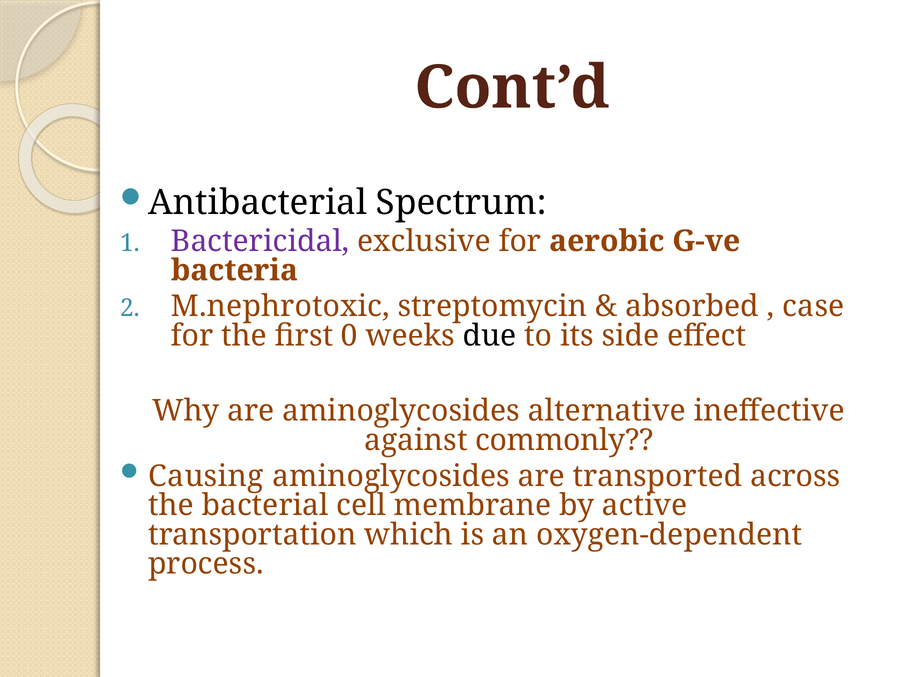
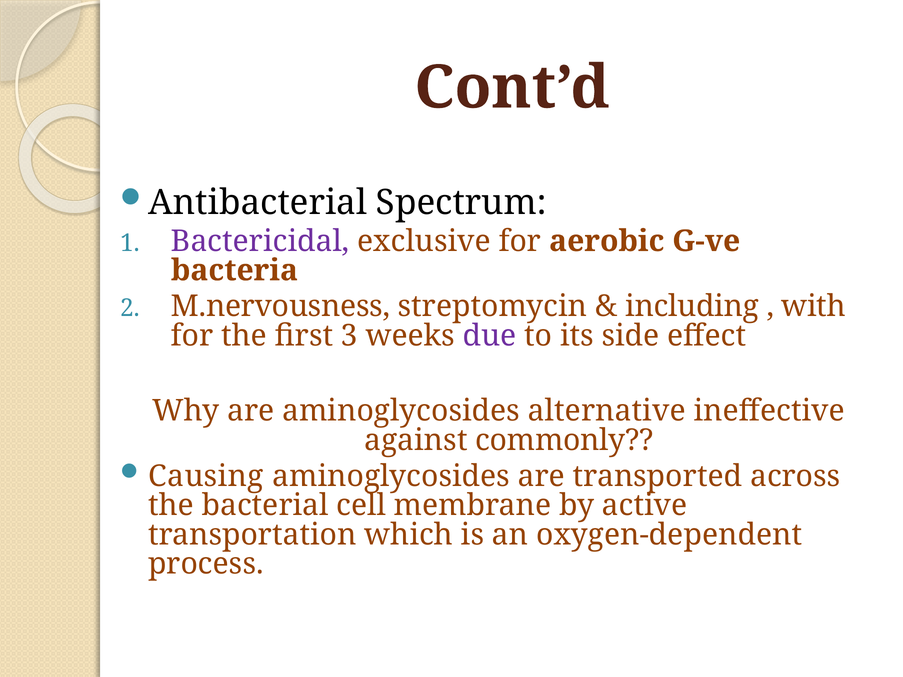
M.nephrotoxic: M.nephrotoxic -> M.nervousness
absorbed: absorbed -> including
case: case -> with
0: 0 -> 3
due colour: black -> purple
